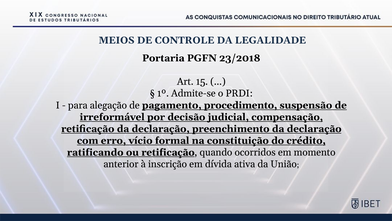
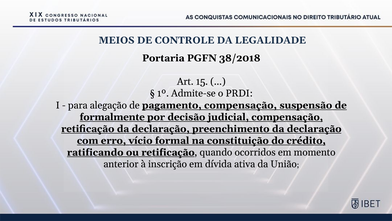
23/2018: 23/2018 -> 38/2018
pagamento procedimento: procedimento -> compensação
irreformável: irreformável -> formalmente
